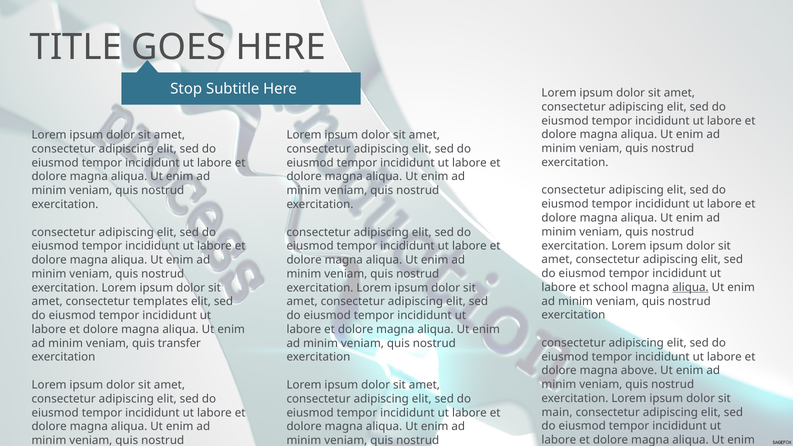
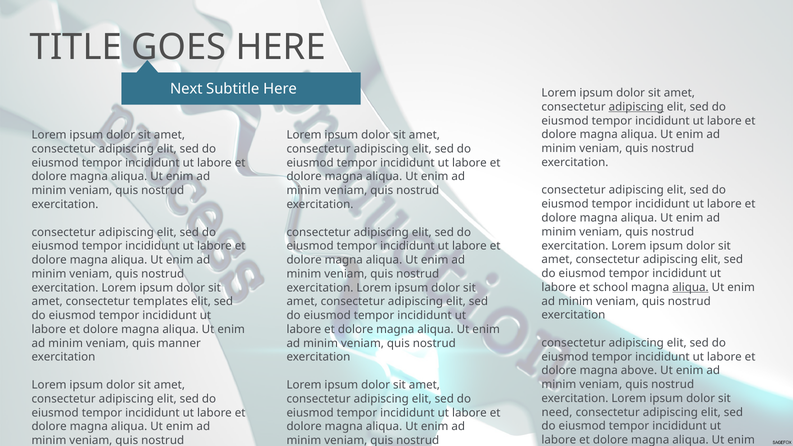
Stop: Stop -> Next
adipiscing at (636, 107) underline: none -> present
transfer: transfer -> manner
main: main -> need
